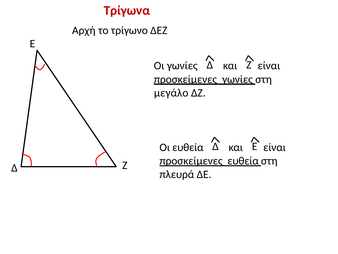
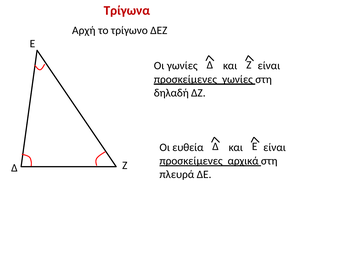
μεγάλο: μεγάλο -> δηλαδή
προσκείμενες ευθεία: ευθεία -> αρχικά
